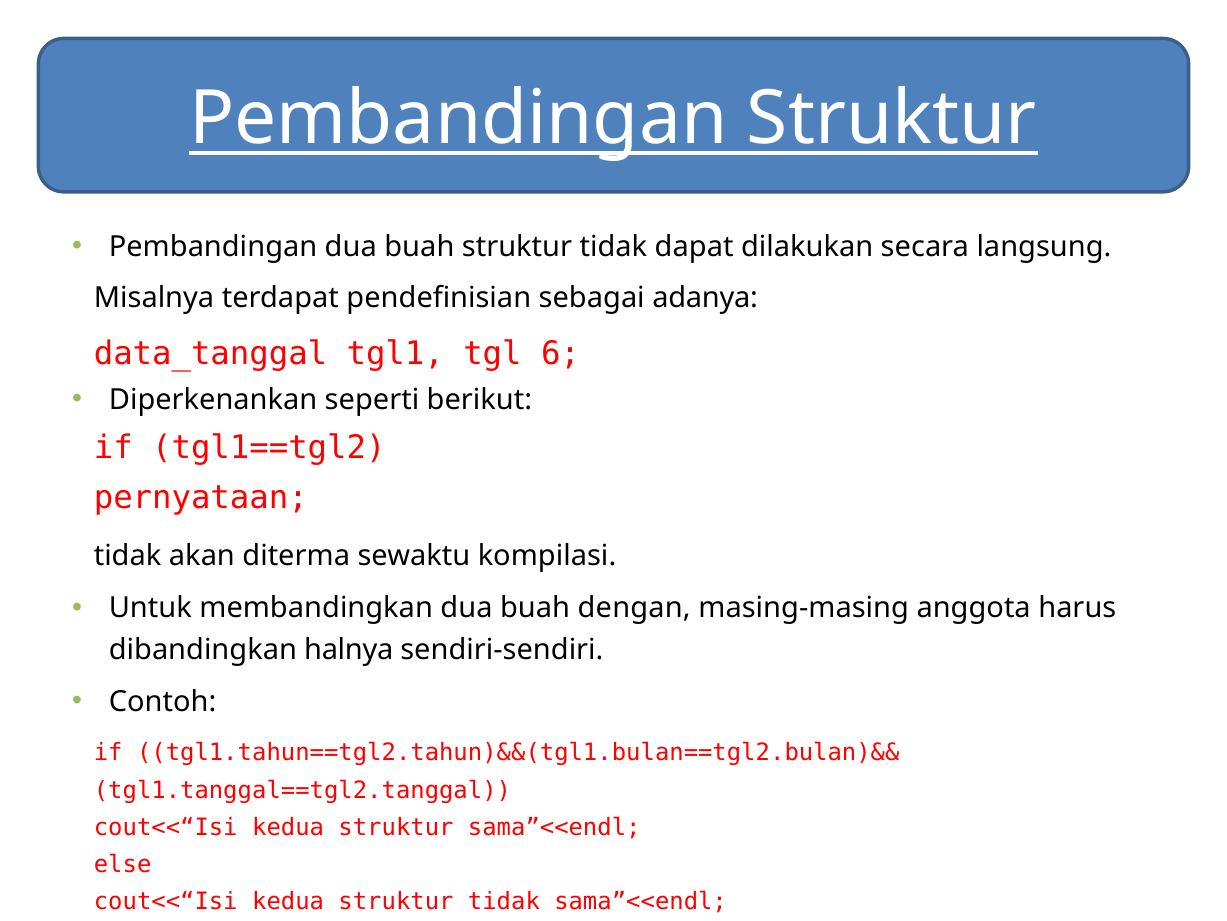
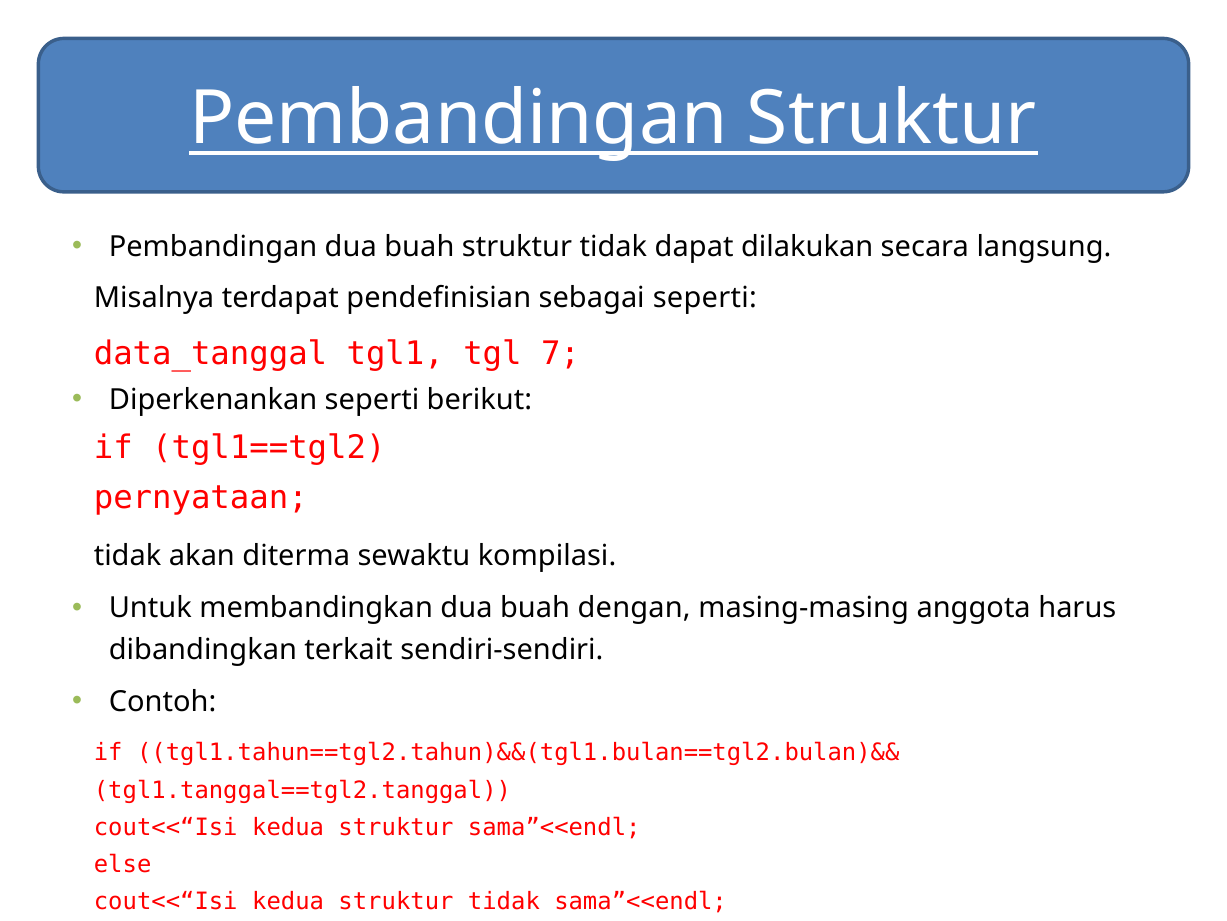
sebagai adanya: adanya -> seperti
6: 6 -> 7
halnya: halnya -> terkait
